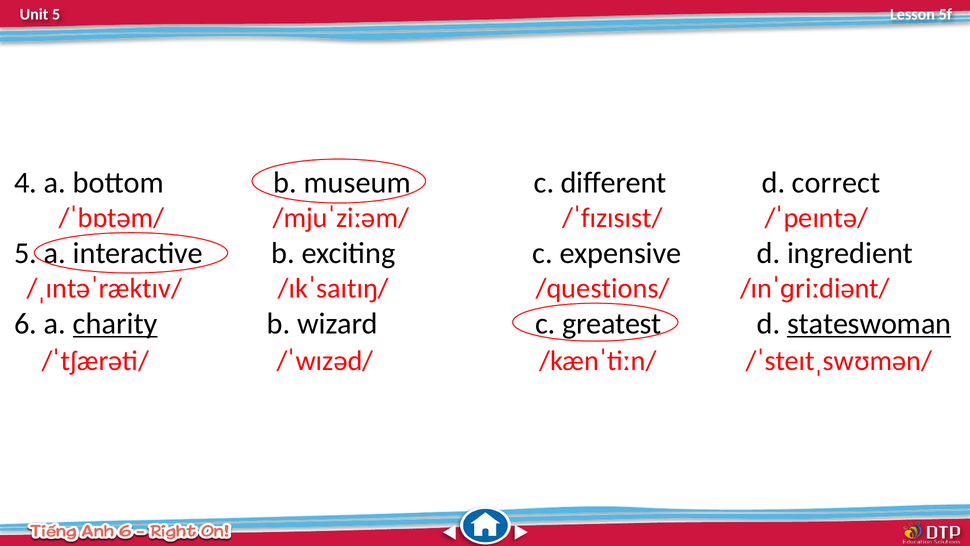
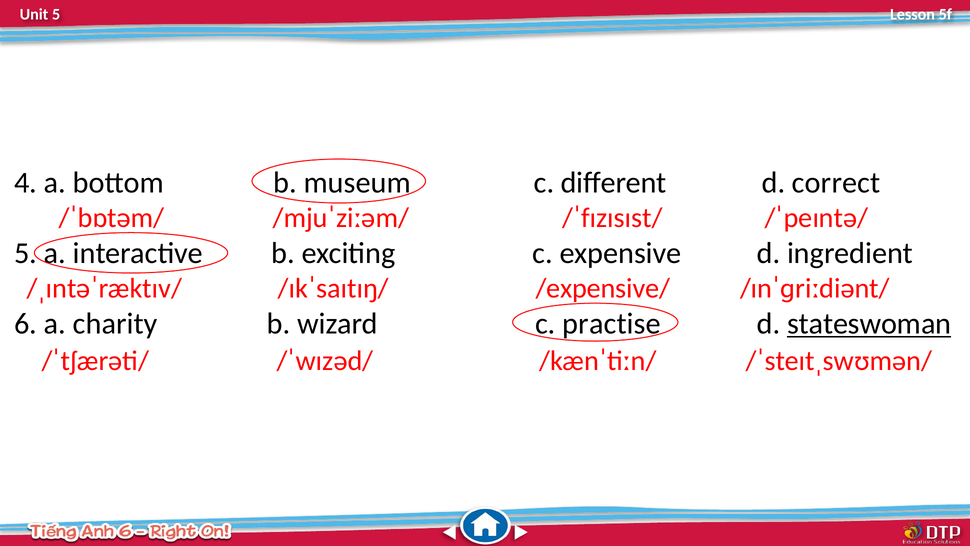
/questions/: /questions/ -> /expensive/
charity underline: present -> none
greatest: greatest -> practise
